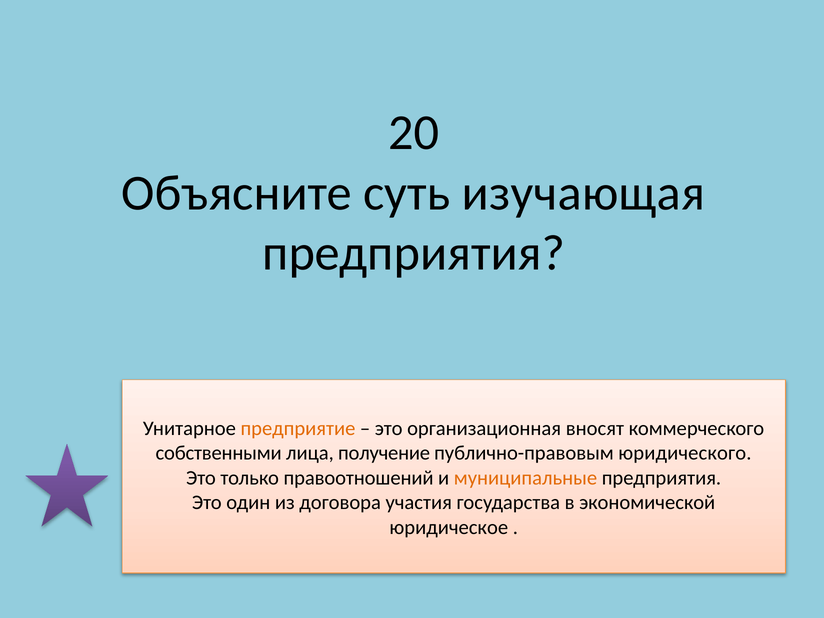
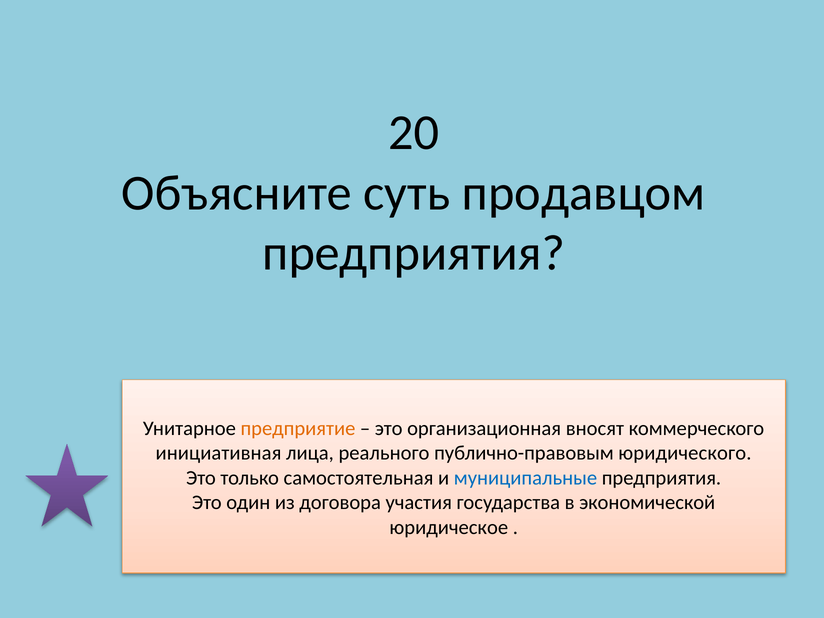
изучающая: изучающая -> продавцом
собственными: собственными -> инициативная
получение: получение -> реального
правоотношений: правоотношений -> самостоятельная
муниципальные colour: orange -> blue
